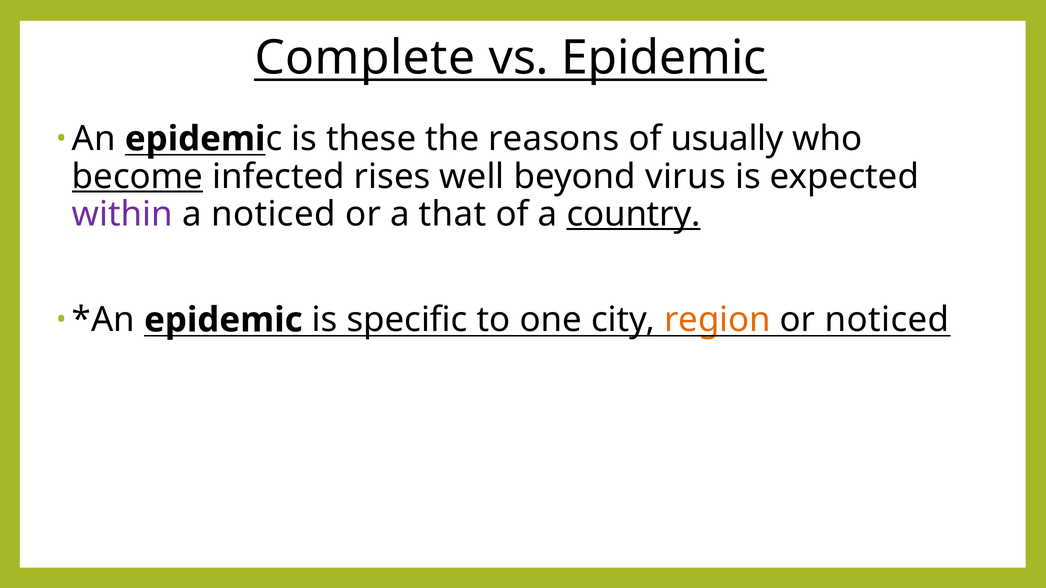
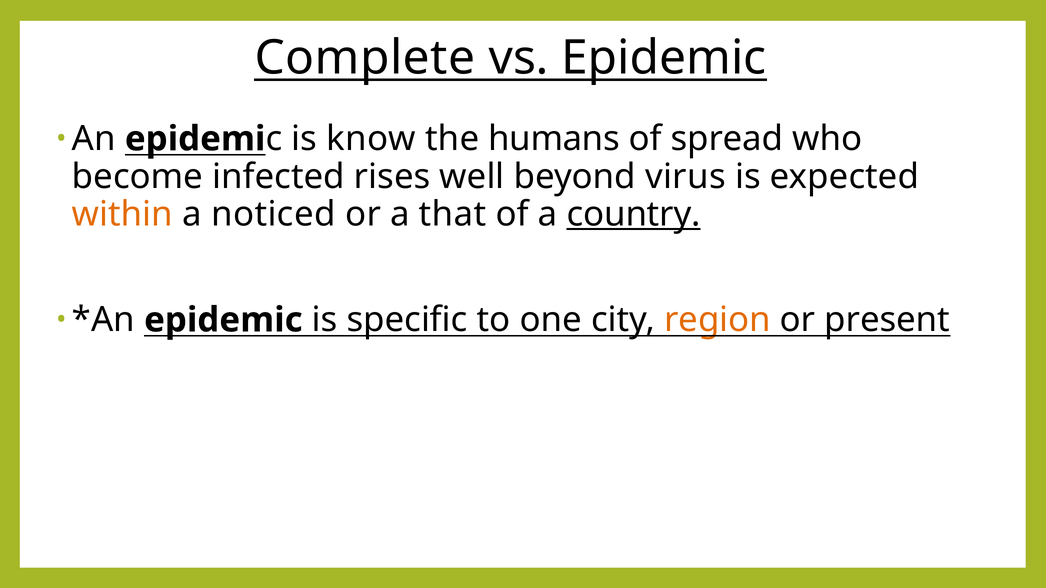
these: these -> know
reasons: reasons -> humans
usually: usually -> spread
become underline: present -> none
within colour: purple -> orange
or noticed: noticed -> present
